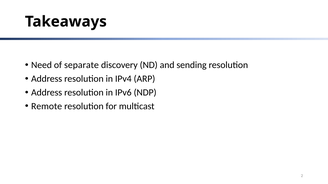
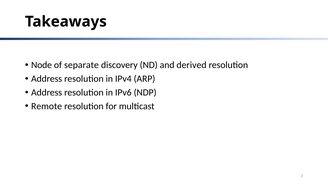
Need: Need -> Node
sending: sending -> derived
